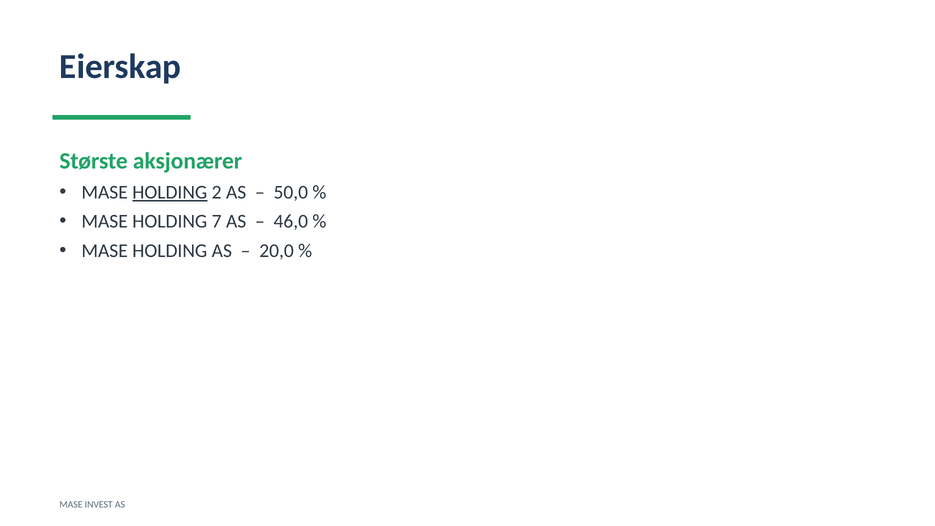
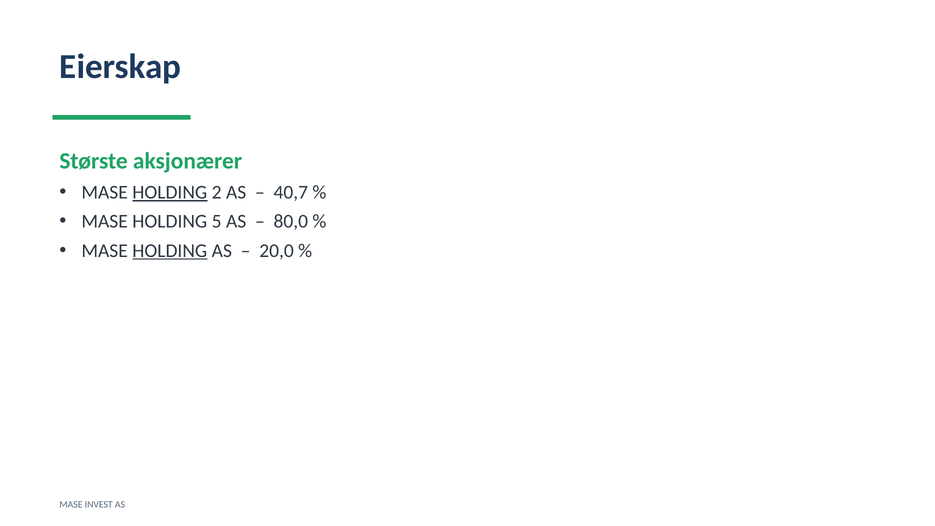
50,0: 50,0 -> 40,7
7: 7 -> 5
46,0: 46,0 -> 80,0
HOLDING at (170, 251) underline: none -> present
